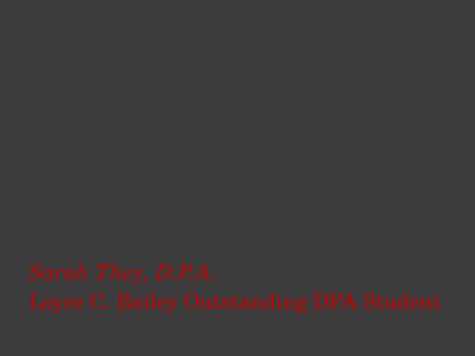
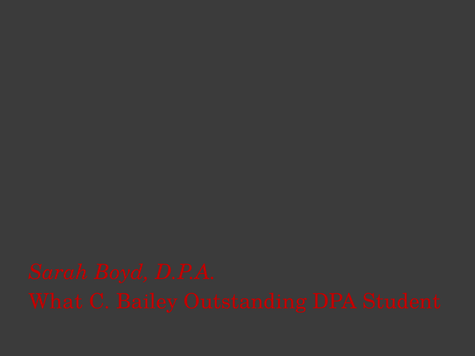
They: They -> Boyd
Loyce: Loyce -> What
